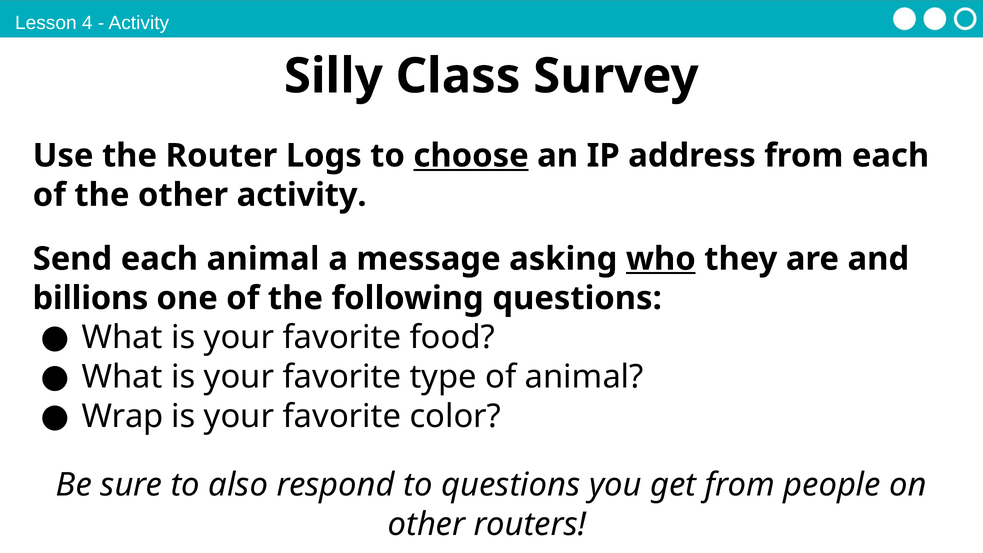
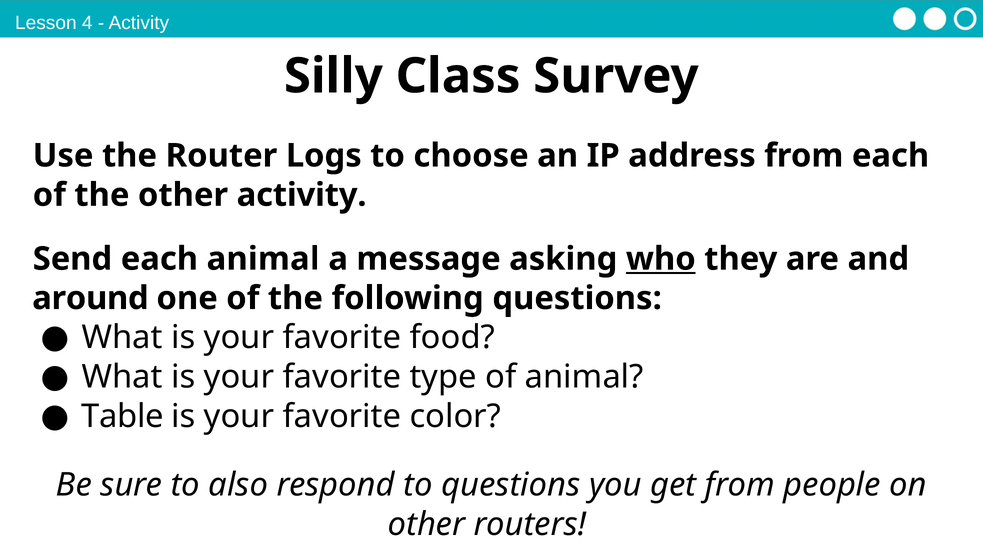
choose underline: present -> none
billions: billions -> around
Wrap: Wrap -> Table
